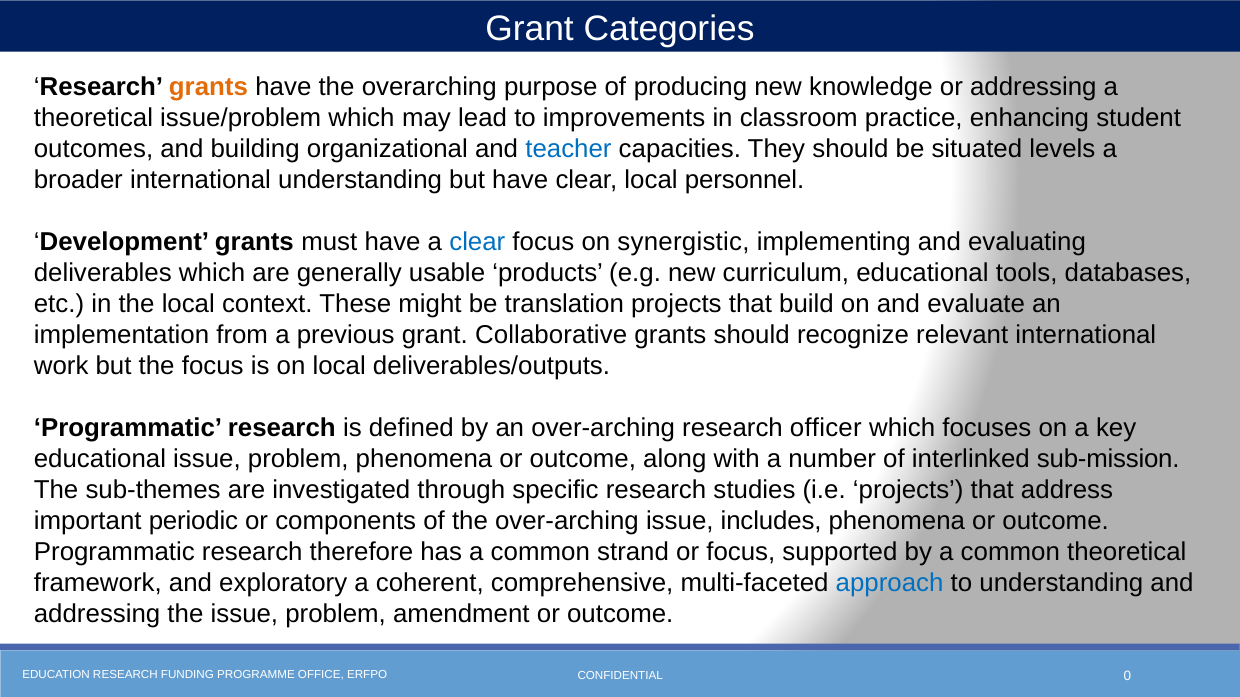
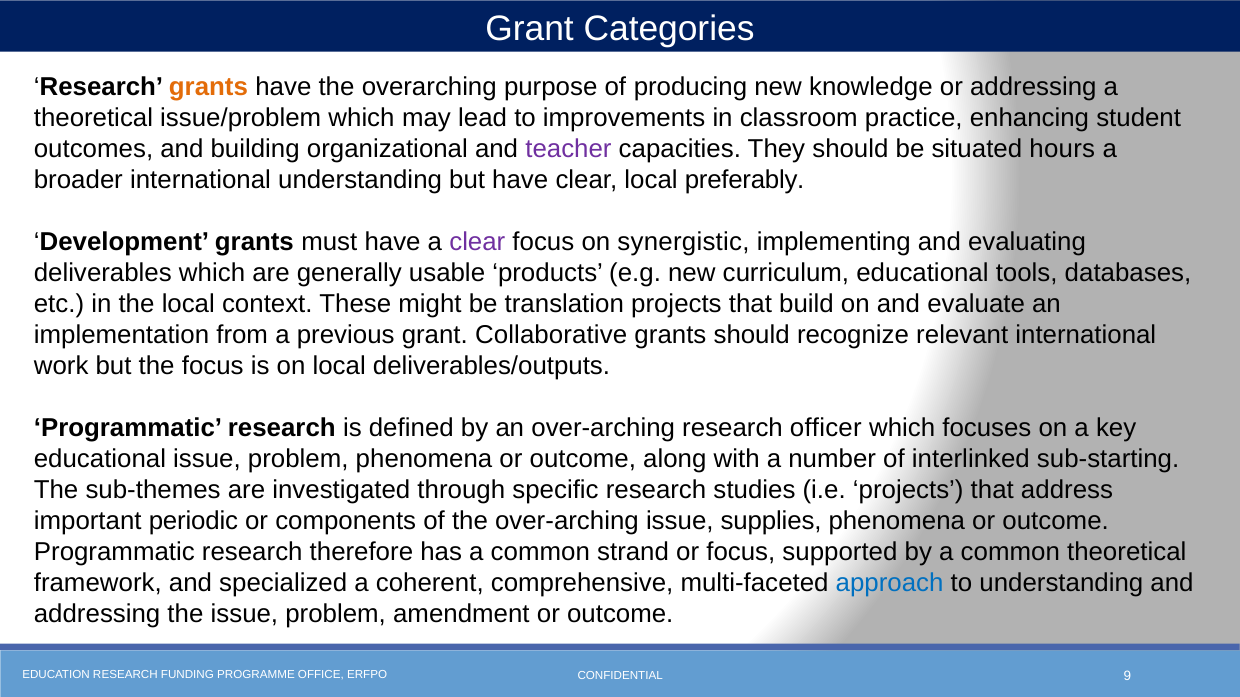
teacher colour: blue -> purple
levels: levels -> hours
personnel: personnel -> preferably
clear at (477, 242) colour: blue -> purple
sub-mission: sub-mission -> sub-starting
includes: includes -> supplies
exploratory: exploratory -> specialized
0: 0 -> 9
